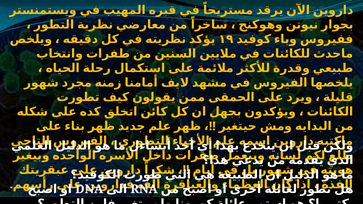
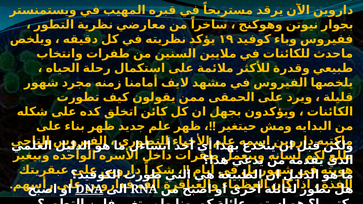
DNA underline: none -> present
